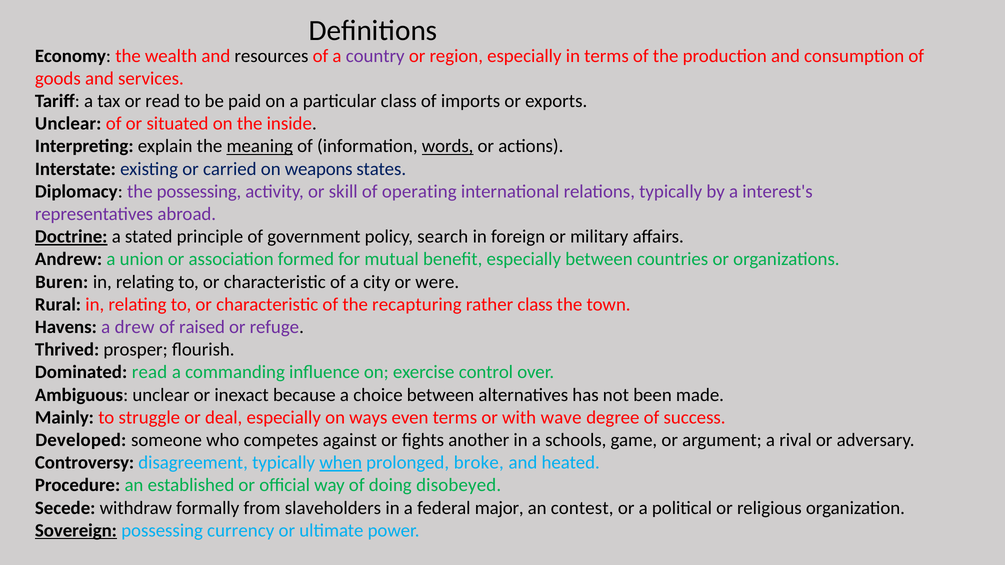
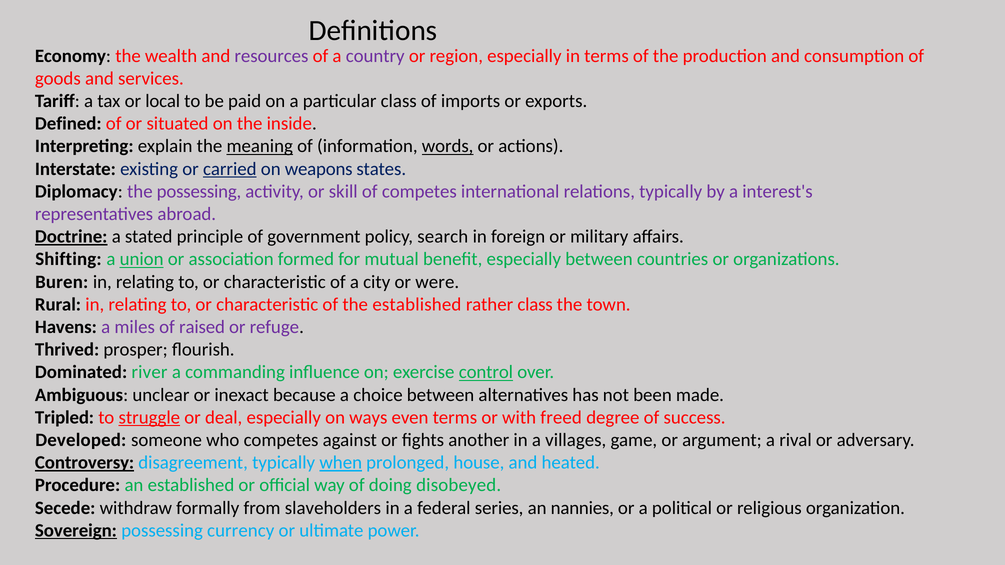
resources colour: black -> purple
or read: read -> local
Unclear at (68, 124): Unclear -> Defined
carried underline: none -> present
of operating: operating -> competes
Andrew: Andrew -> Shifting
union underline: none -> present
the recapturing: recapturing -> established
drew: drew -> miles
Dominated read: read -> river
control underline: none -> present
Mainly: Mainly -> Tripled
struggle underline: none -> present
wave: wave -> freed
schools: schools -> villages
Controversy underline: none -> present
broke: broke -> house
major: major -> series
contest: contest -> nannies
